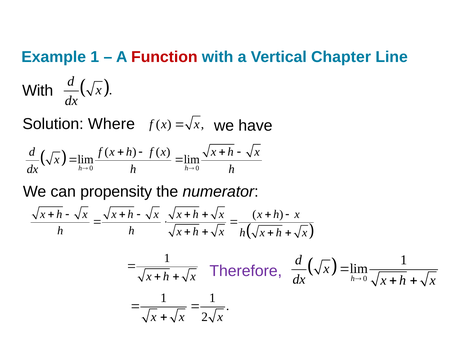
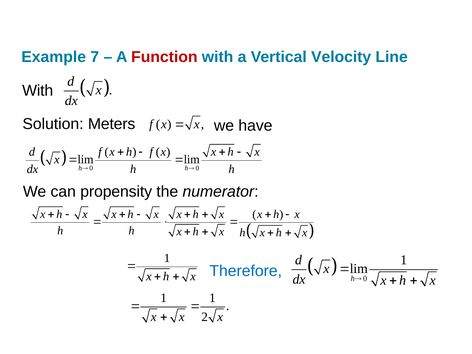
Example 1: 1 -> 7
Chapter: Chapter -> Velocity
Where: Where -> Meters
Therefore colour: purple -> blue
